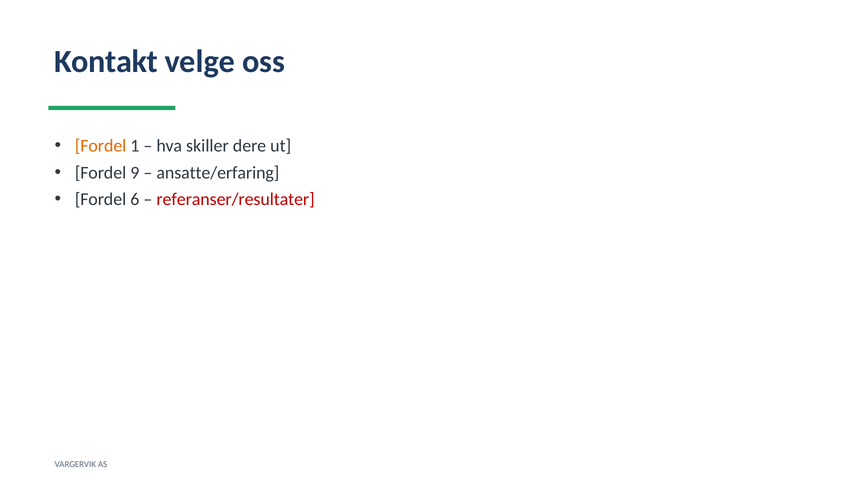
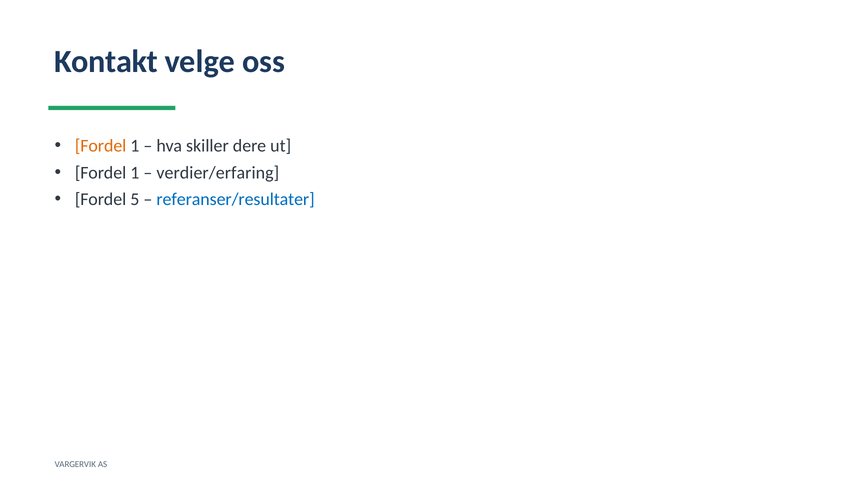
9 at (135, 173): 9 -> 1
ansatte/erfaring: ansatte/erfaring -> verdier/erfaring
6: 6 -> 5
referanser/resultater colour: red -> blue
